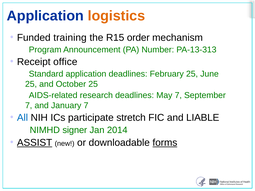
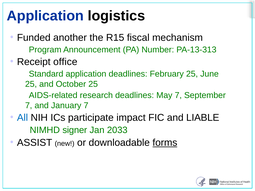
logistics colour: orange -> black
training: training -> another
order: order -> fiscal
stretch: stretch -> impact
2014: 2014 -> 2033
ASSIST underline: present -> none
